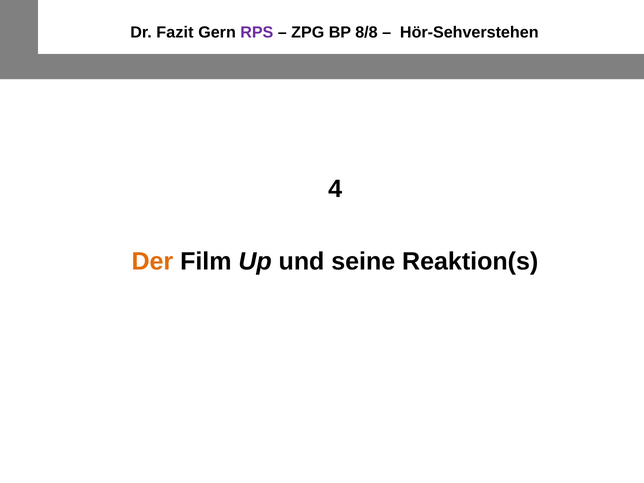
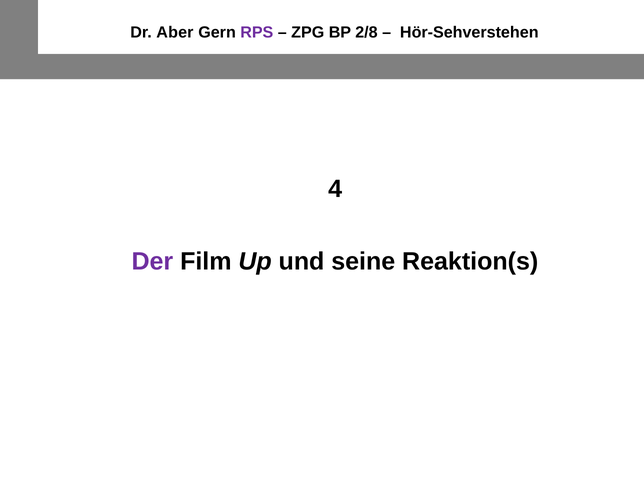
Fazit: Fazit -> Aber
8/8: 8/8 -> 2/8
Der colour: orange -> purple
